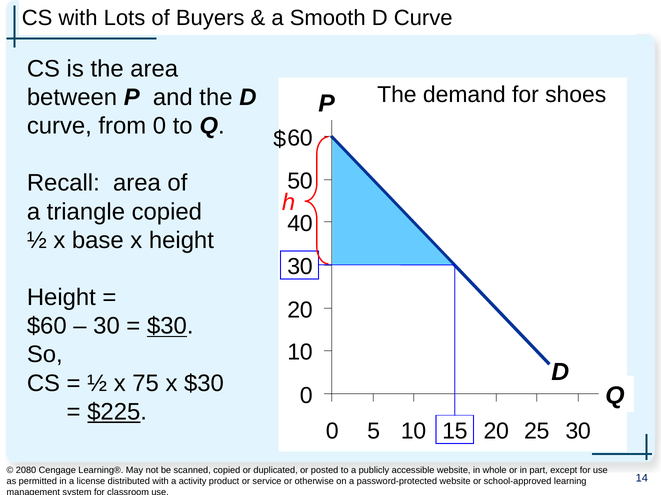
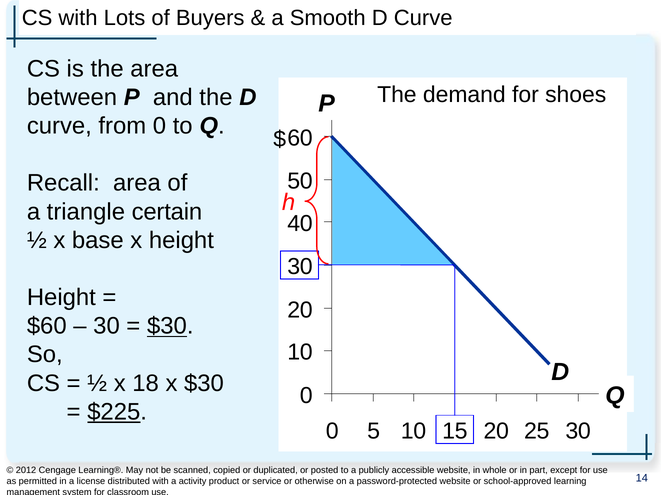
triangle copied: copied -> certain
75: 75 -> 18
2080: 2080 -> 2012
